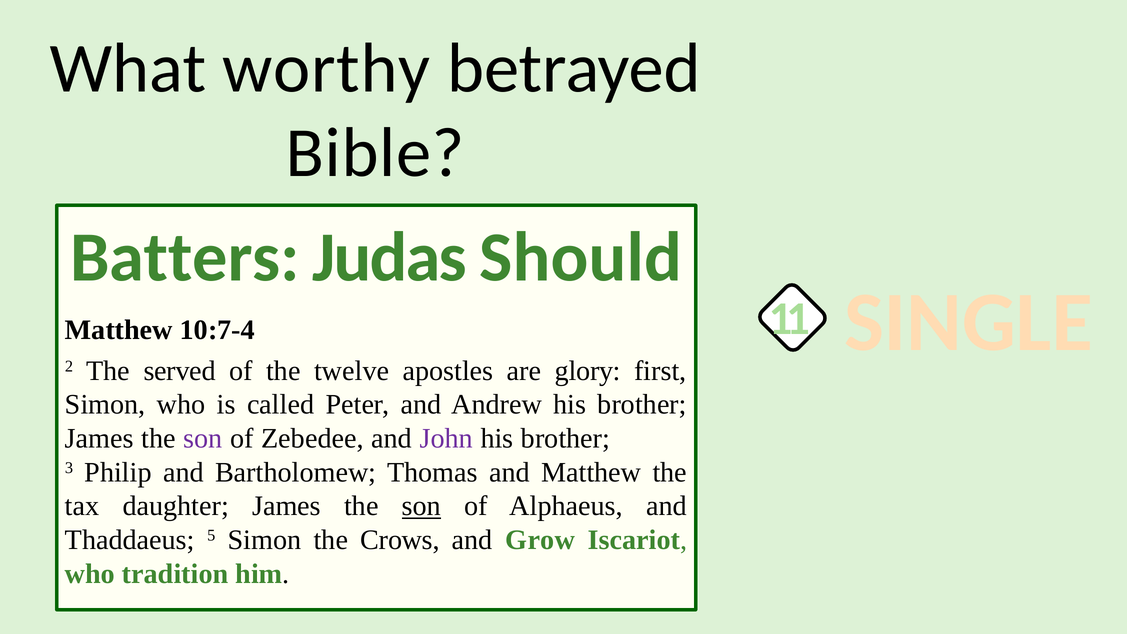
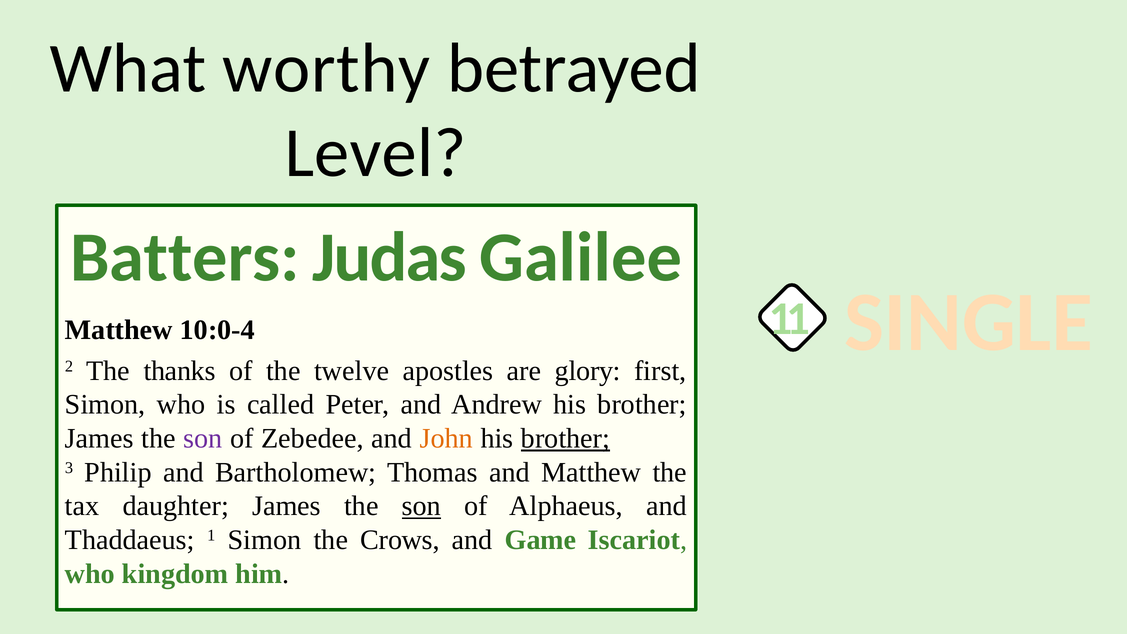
Bible: Bible -> Level
Should: Should -> Galilee
10:7-4: 10:7-4 -> 10:0-4
served: served -> thanks
John colour: purple -> orange
brother at (566, 438) underline: none -> present
5: 5 -> 1
Grow: Grow -> Game
tradition: tradition -> kingdom
